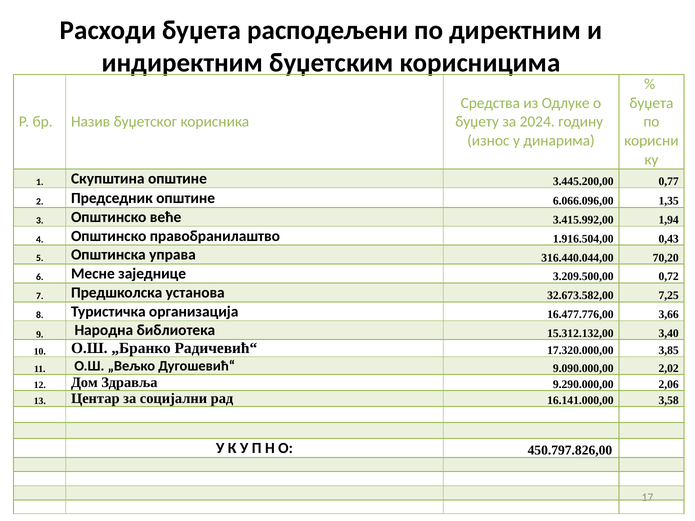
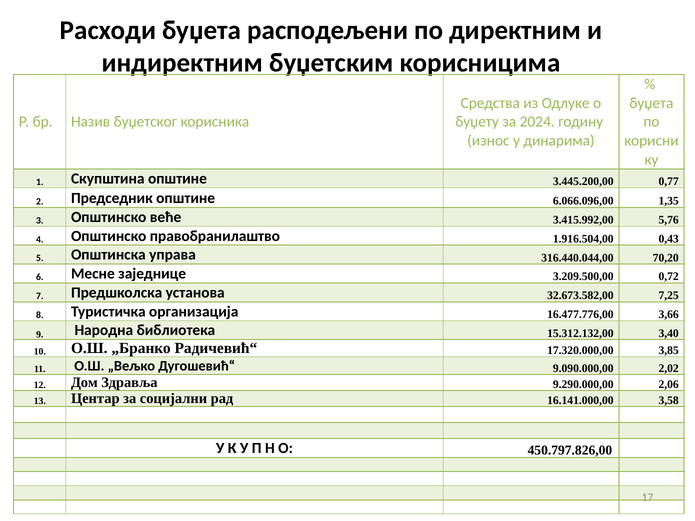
1,94: 1,94 -> 5,76
